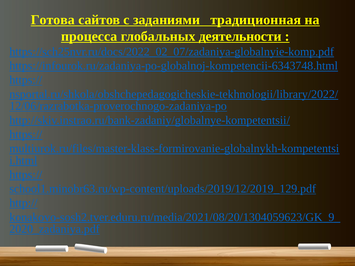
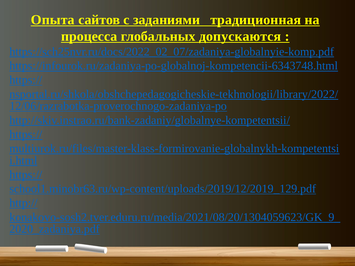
Готова: Готова -> Опыта
деятельности: деятельности -> допускаются
